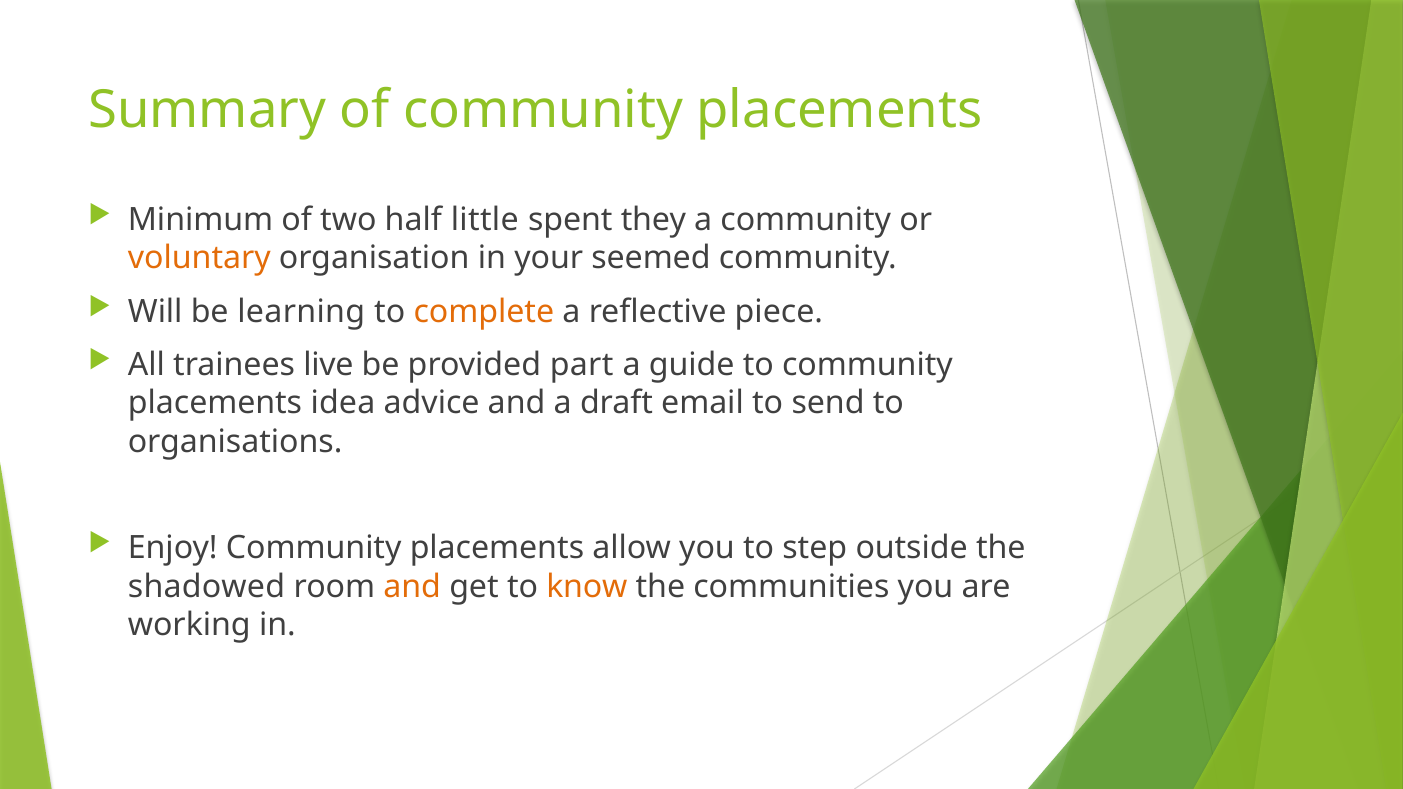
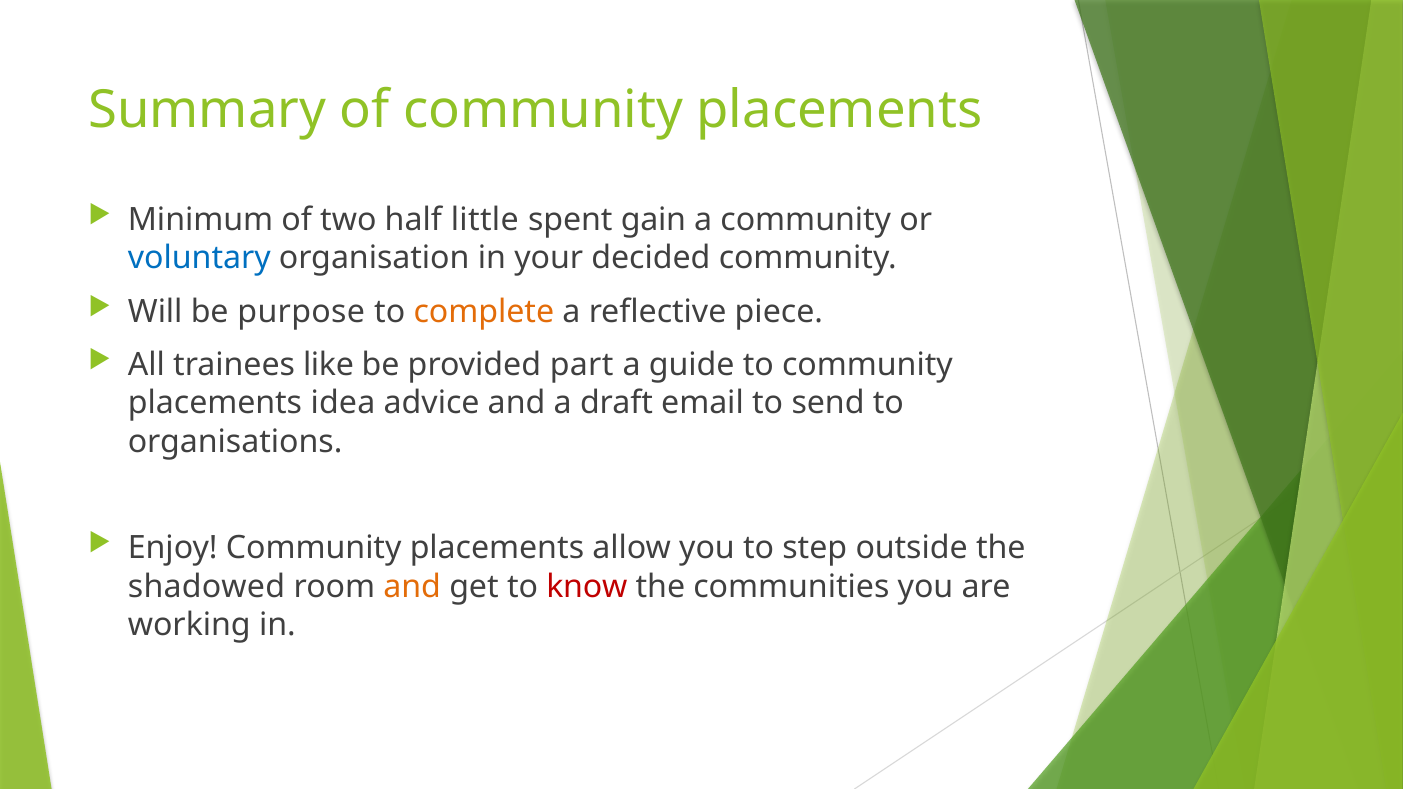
they: they -> gain
voluntary colour: orange -> blue
seemed: seemed -> decided
learning: learning -> purpose
live: live -> like
know colour: orange -> red
